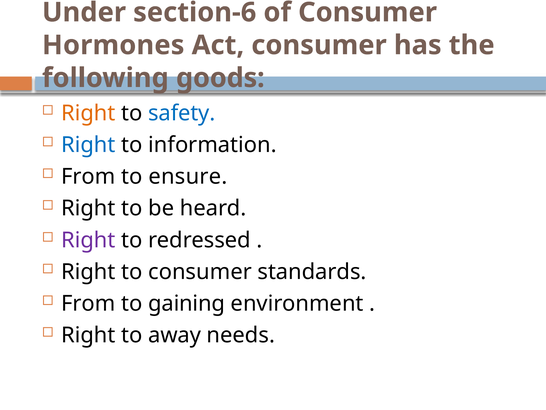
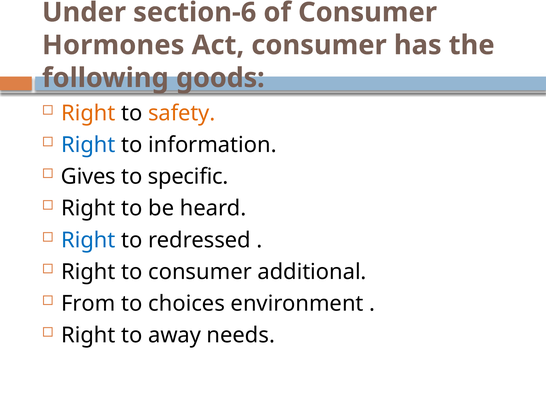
safety colour: blue -> orange
From at (88, 176): From -> Gives
ensure: ensure -> specific
Right at (88, 240) colour: purple -> blue
standards: standards -> additional
gaining: gaining -> choices
